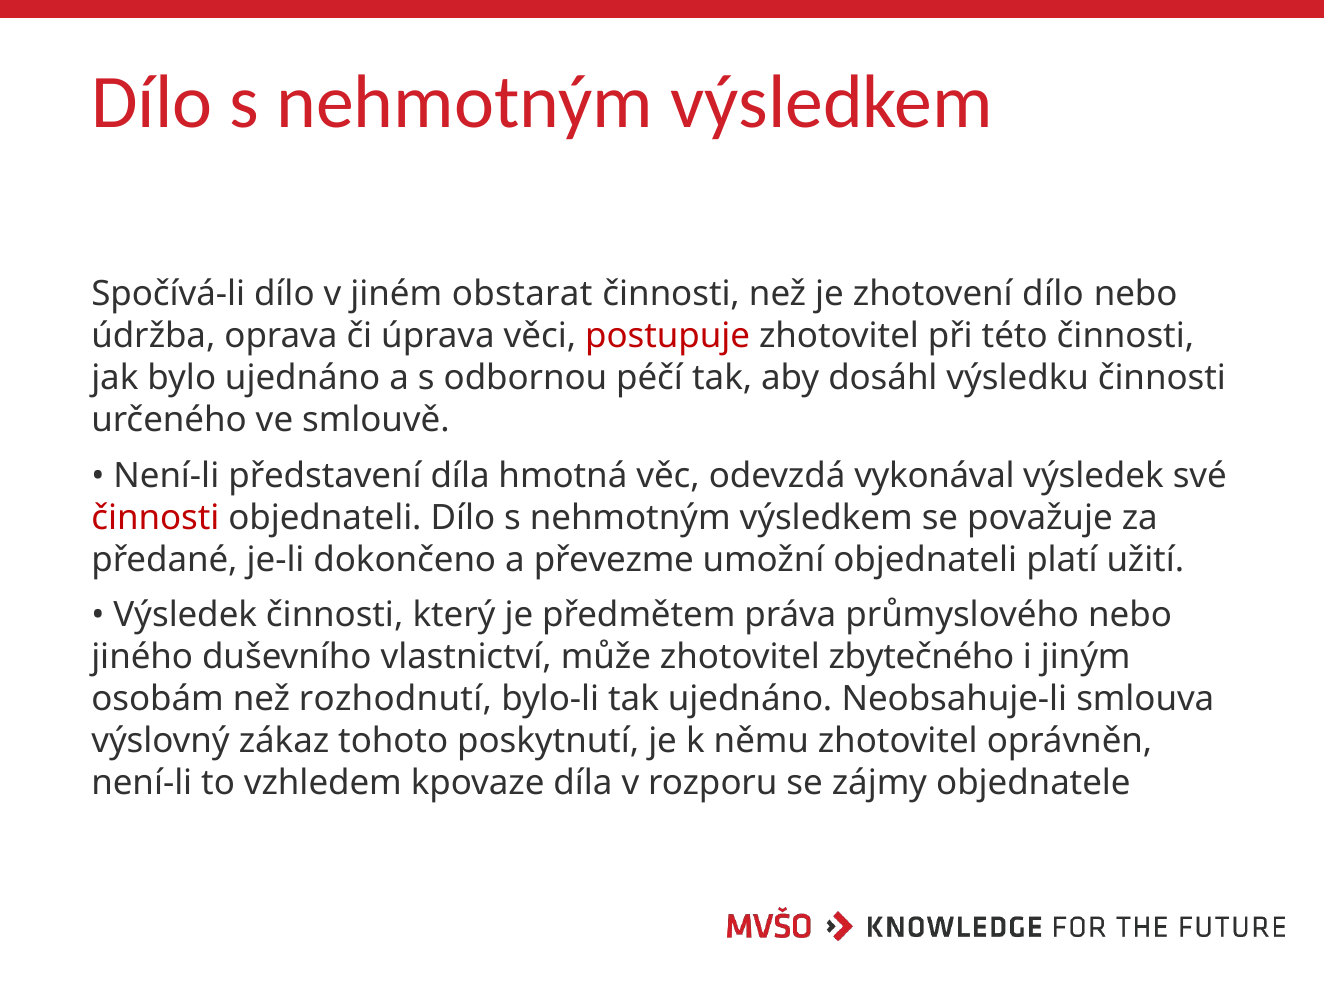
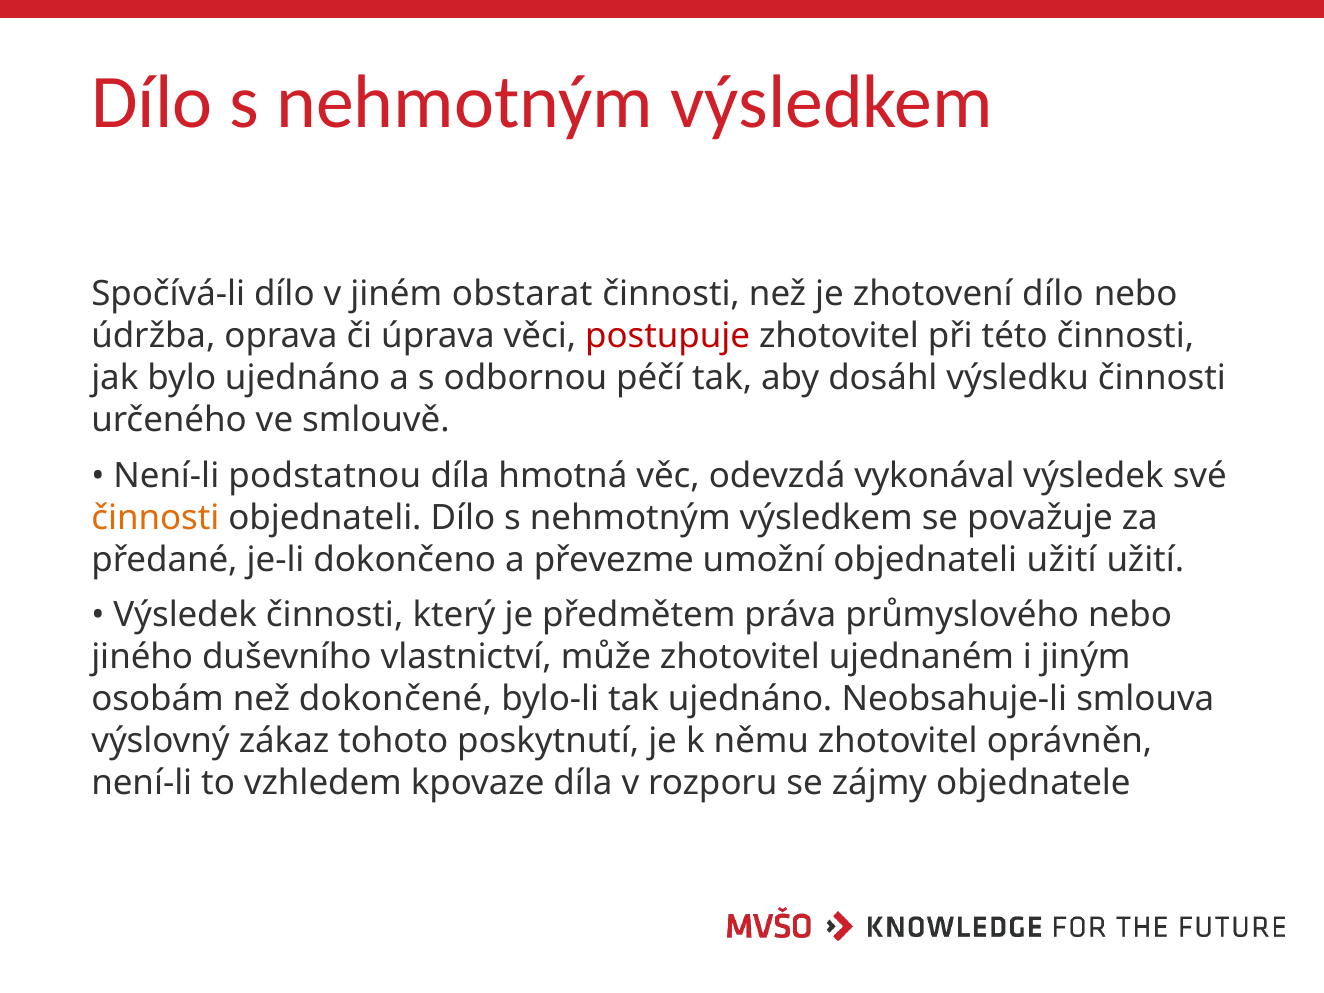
představení: představení -> podstatnou
činnosti at (155, 518) colour: red -> orange
objednateli platí: platí -> užití
zbytečného: zbytečného -> ujednaném
rozhodnutí: rozhodnutí -> dokončené
